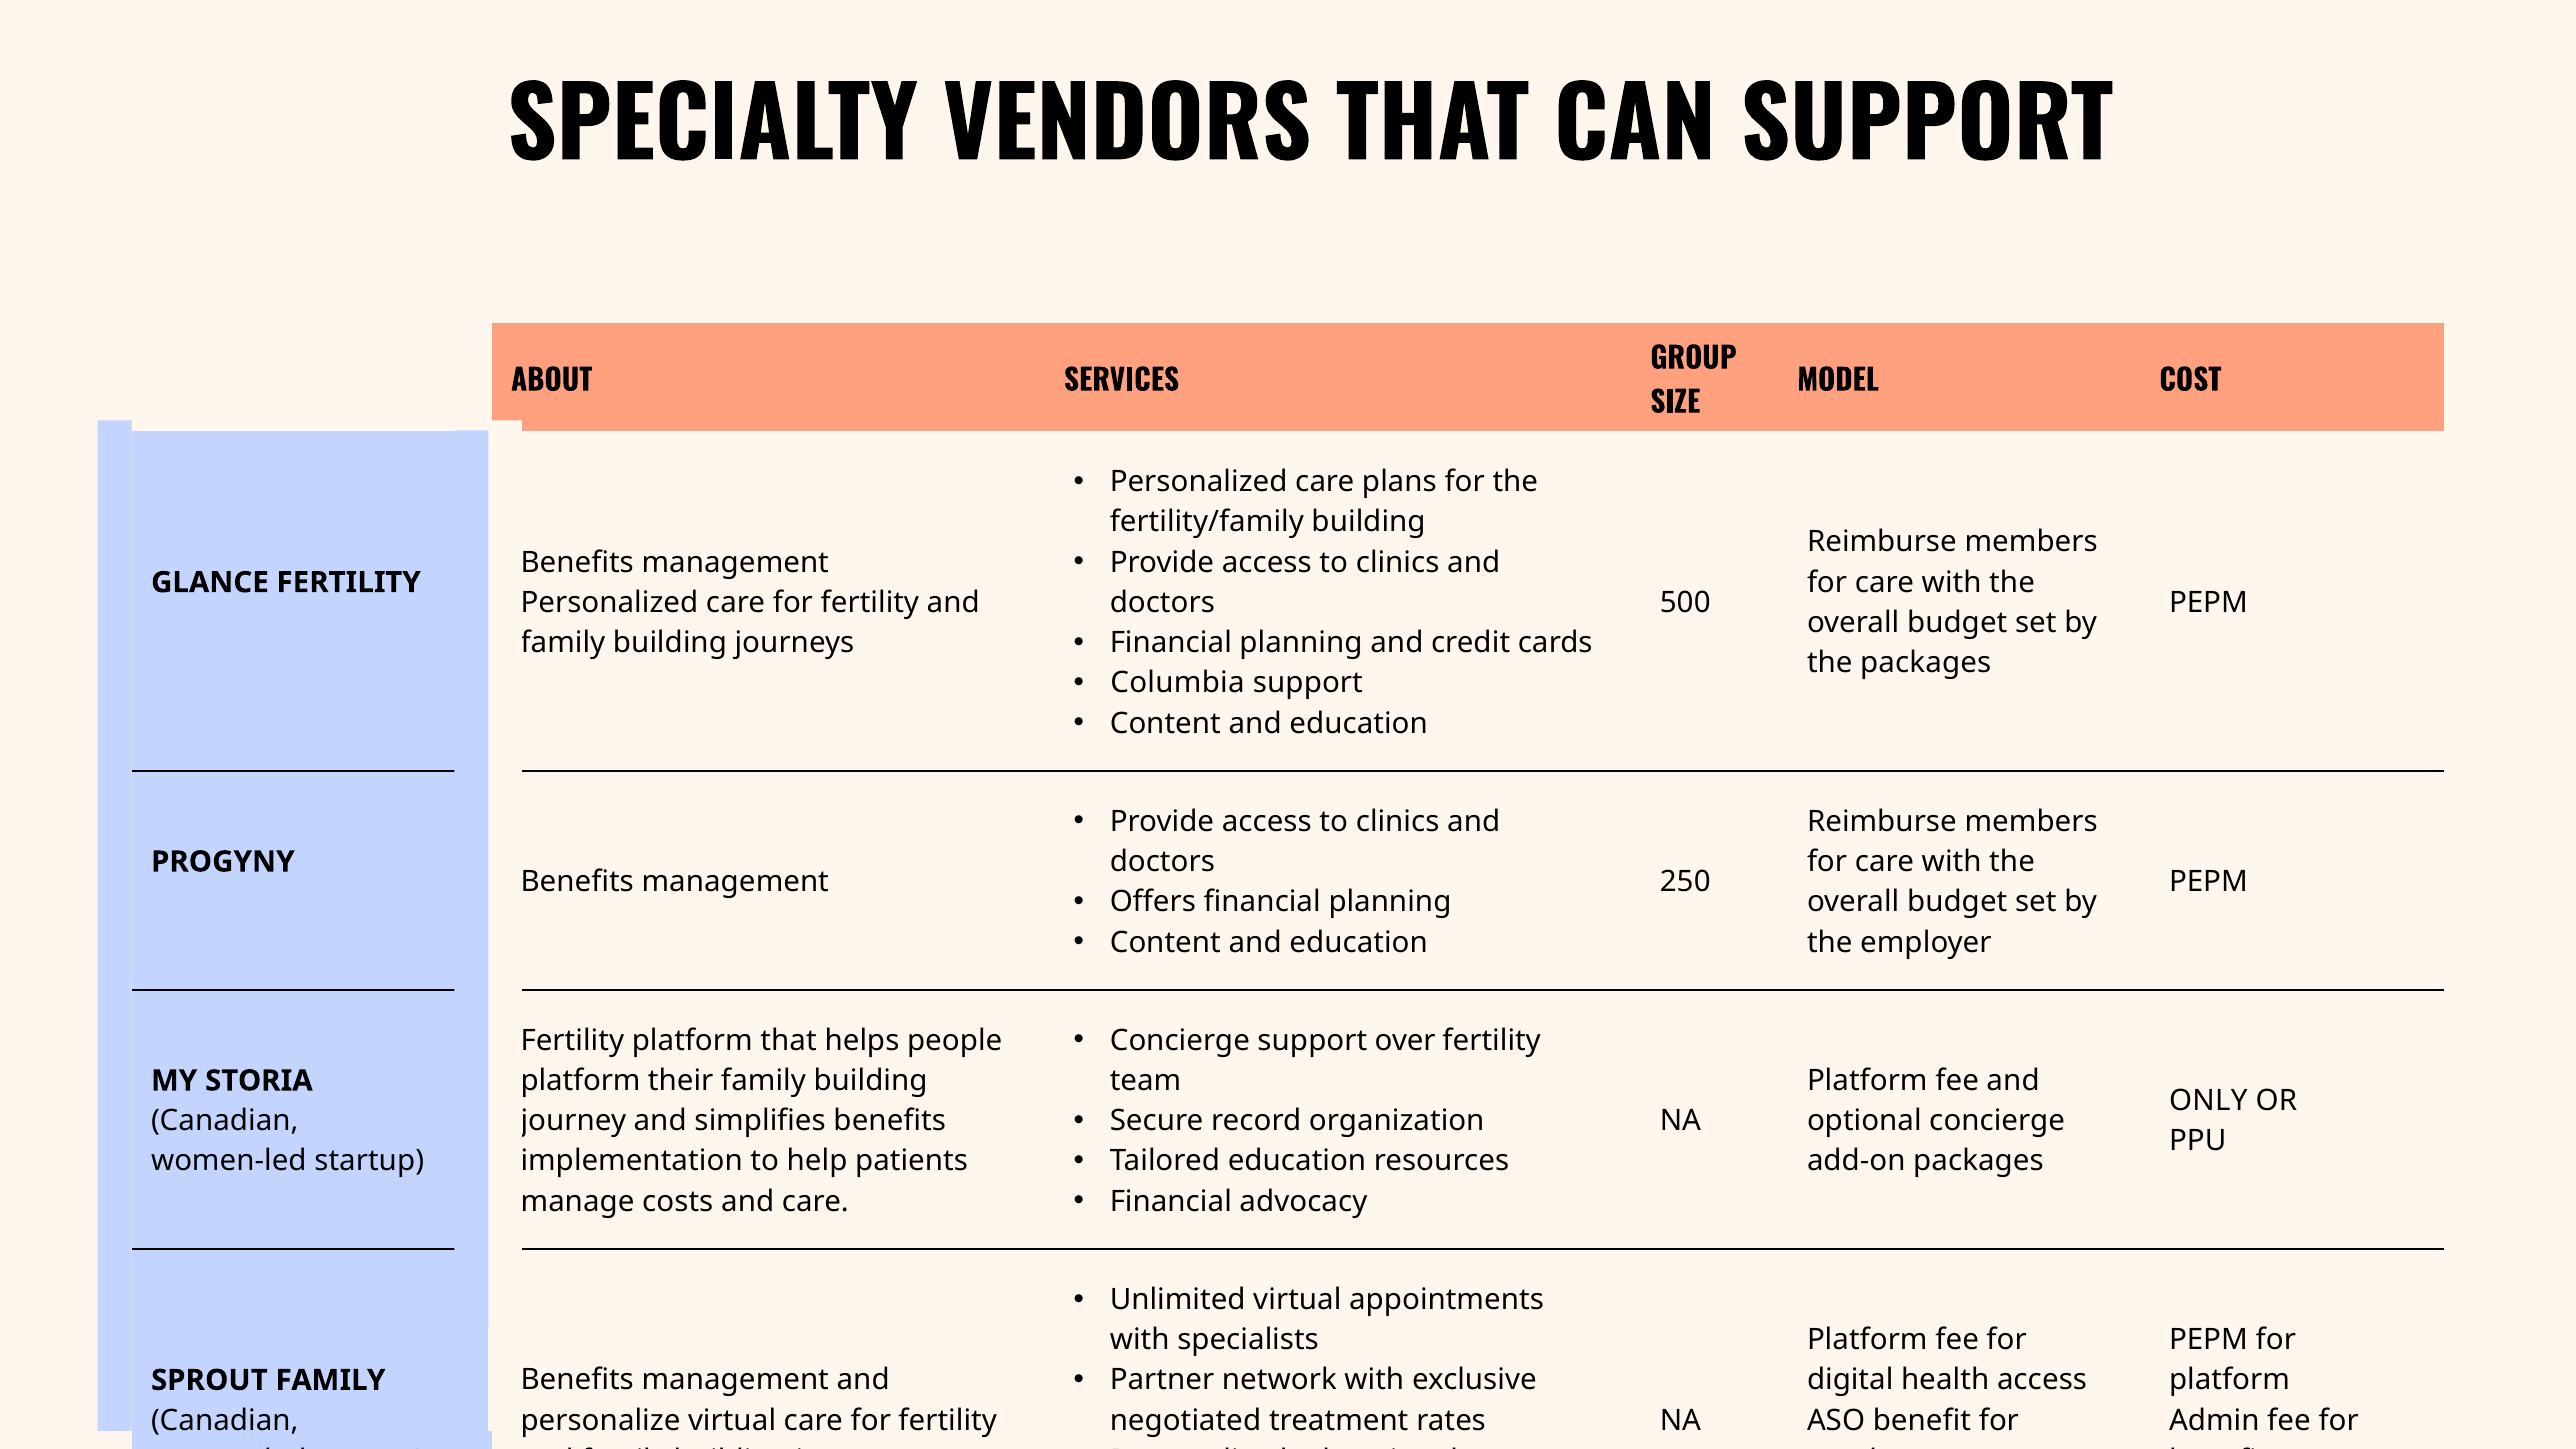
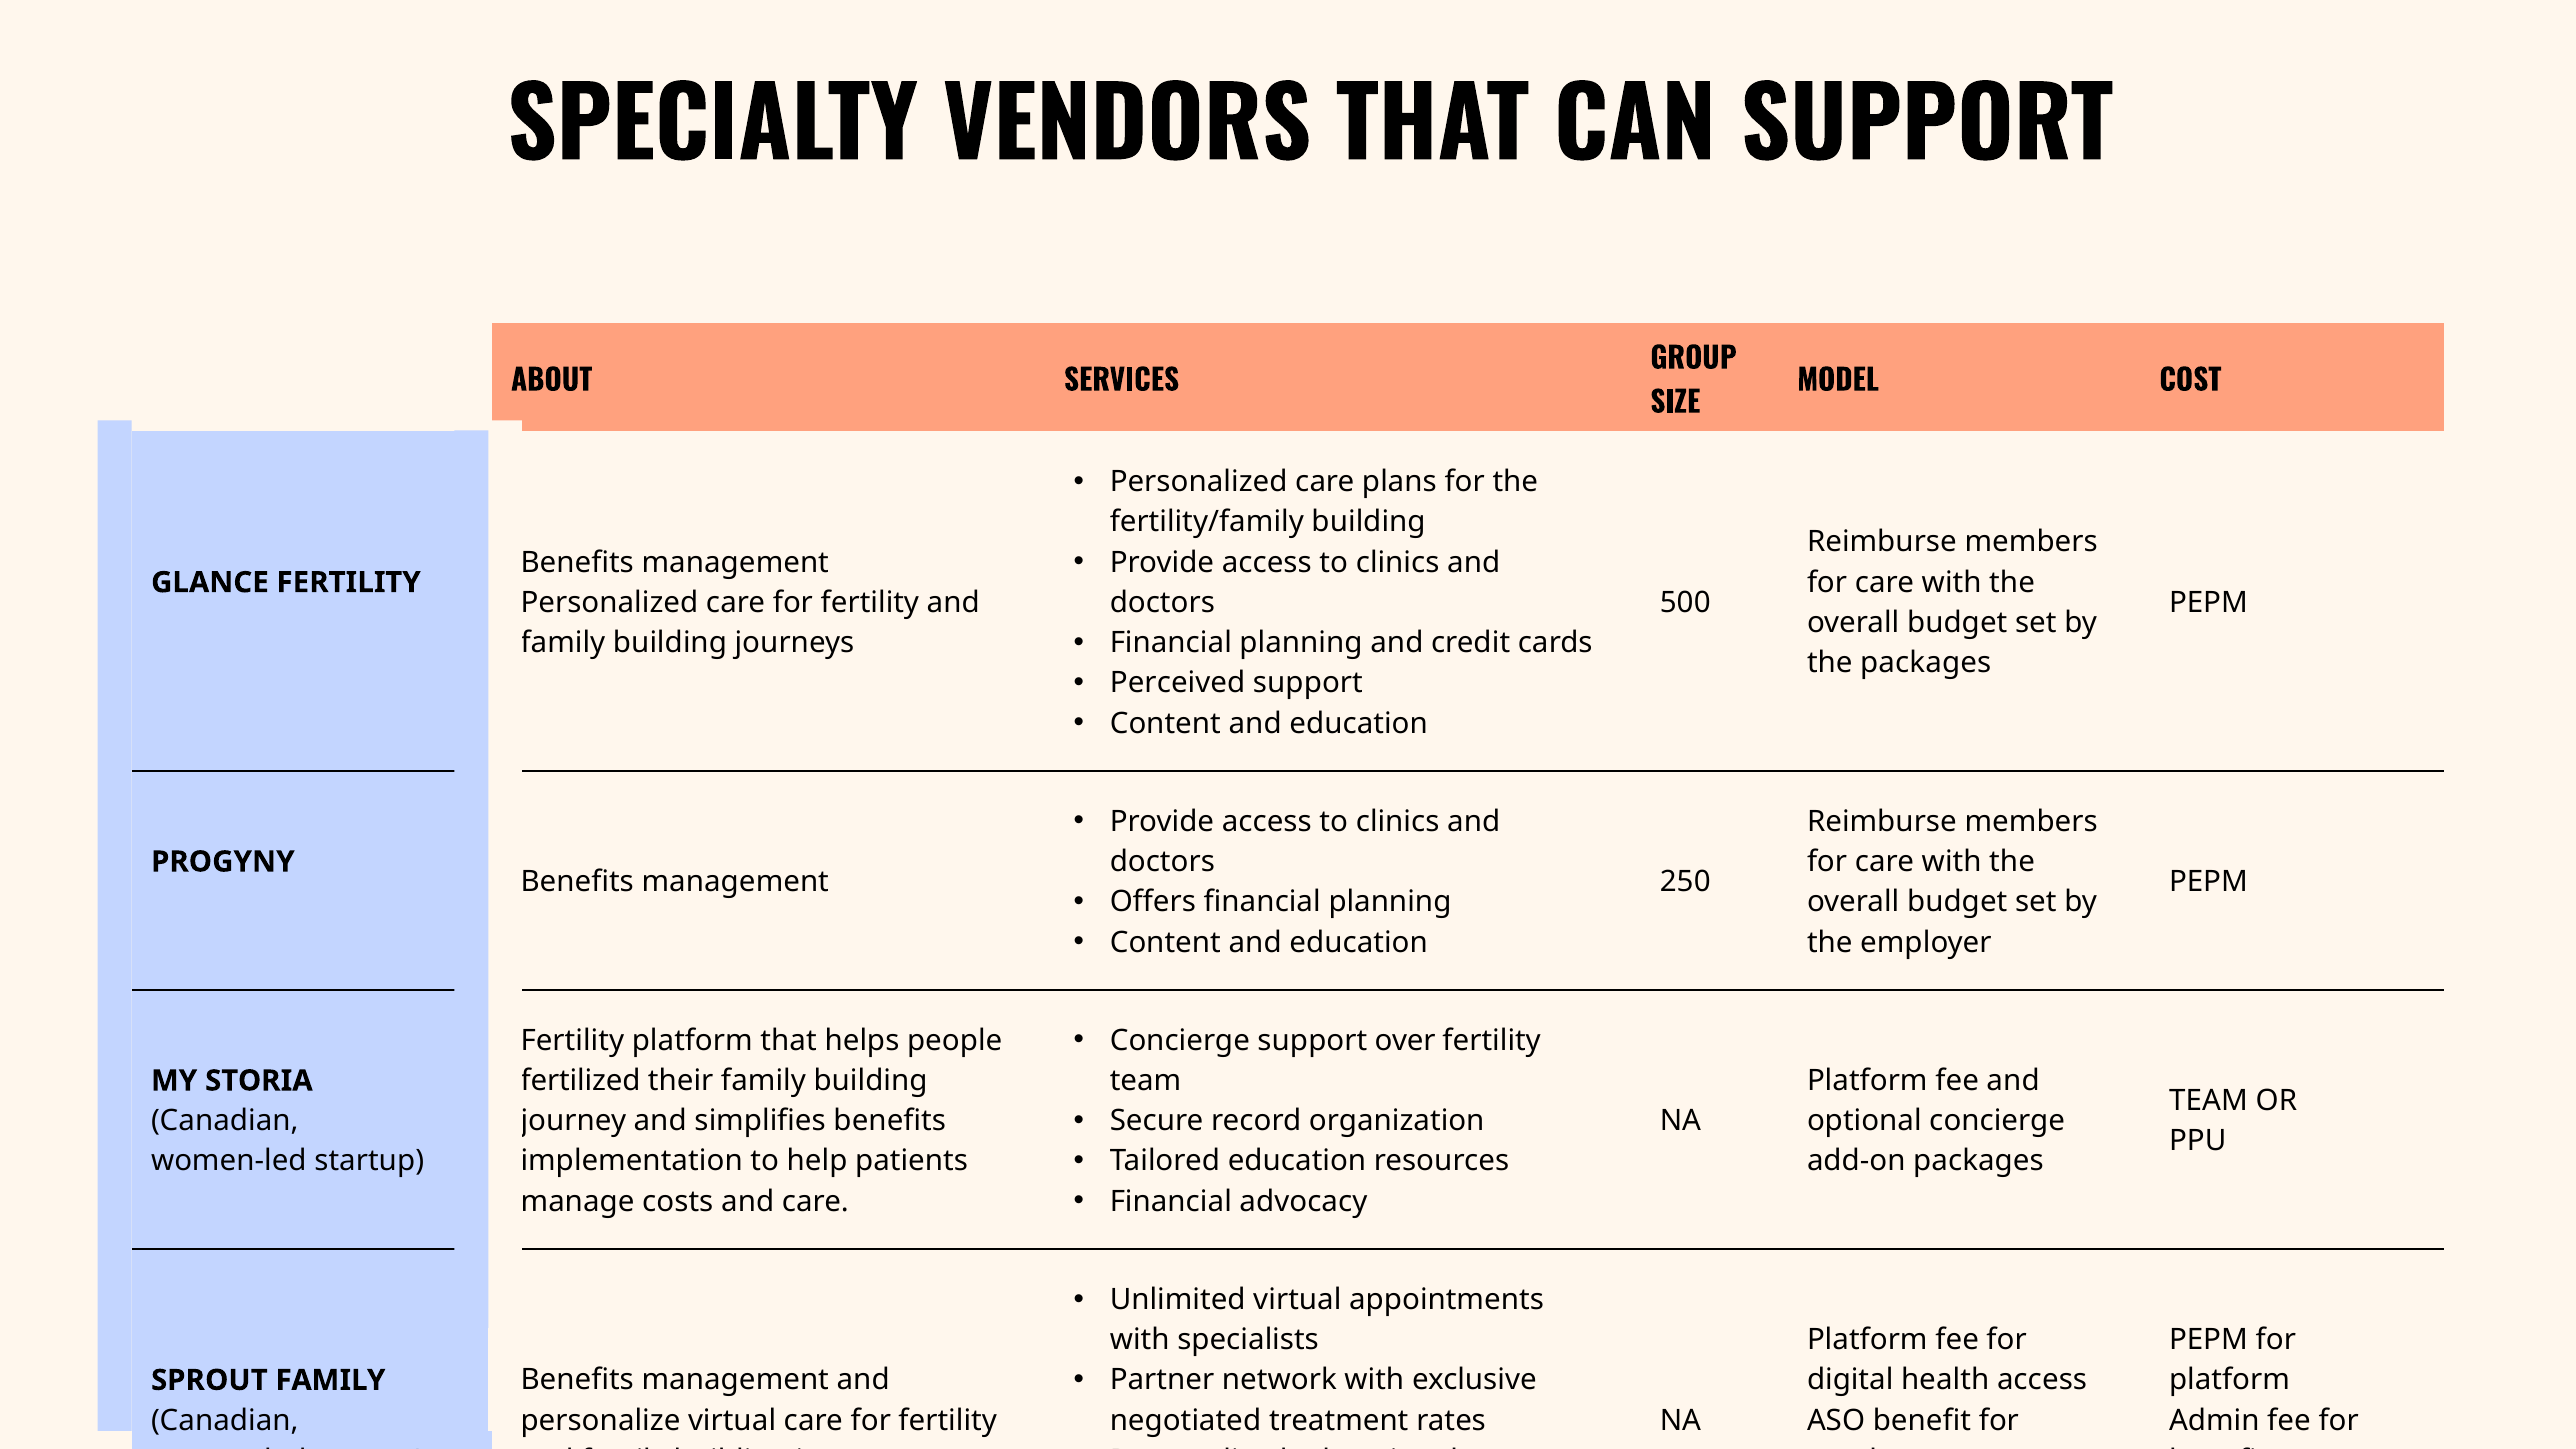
Columbia: Columbia -> Perceived
platform at (581, 1081): platform -> fertilized
ONLY at (2208, 1101): ONLY -> TEAM
